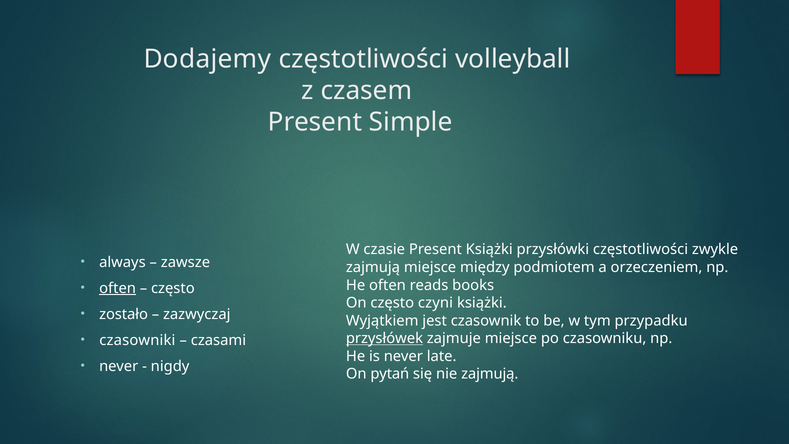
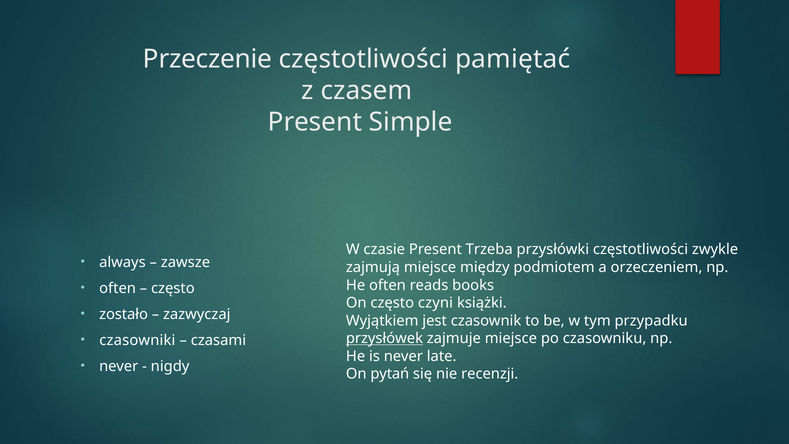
Dodajemy: Dodajemy -> Przeczenie
volleyball: volleyball -> pamiętać
Present Książki: Książki -> Trzeba
often at (118, 288) underline: present -> none
nie zajmują: zajmują -> recenzji
